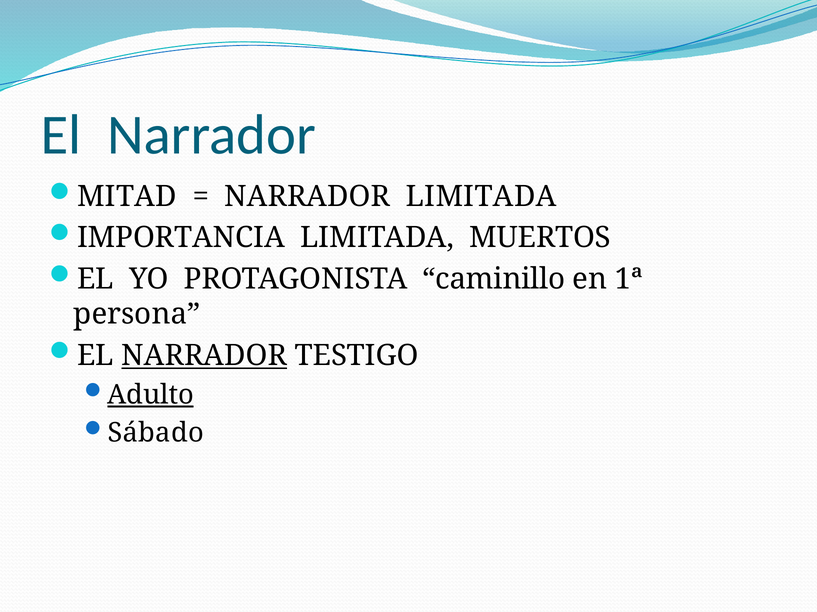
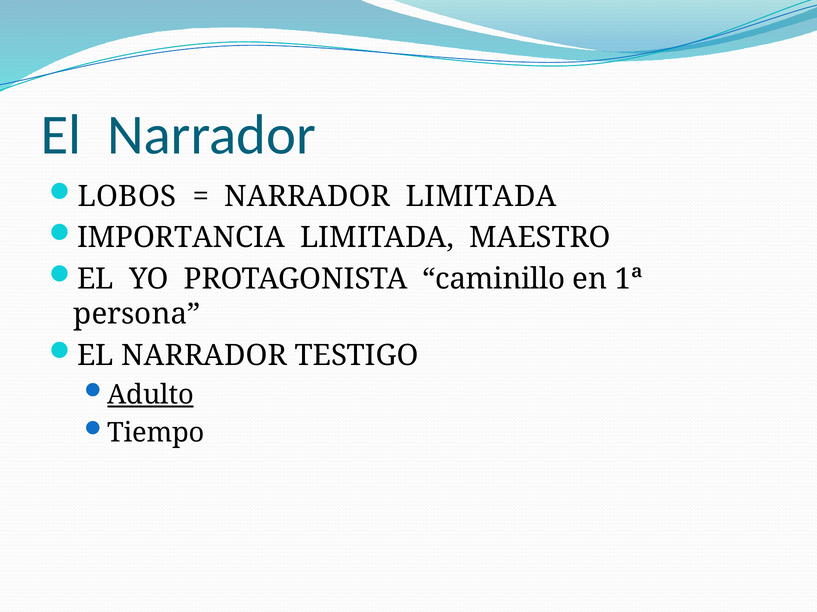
MITAD: MITAD -> LOBOS
MUERTOS: MUERTOS -> MAESTRO
NARRADOR at (204, 356) underline: present -> none
Sábado: Sábado -> Tiempo
